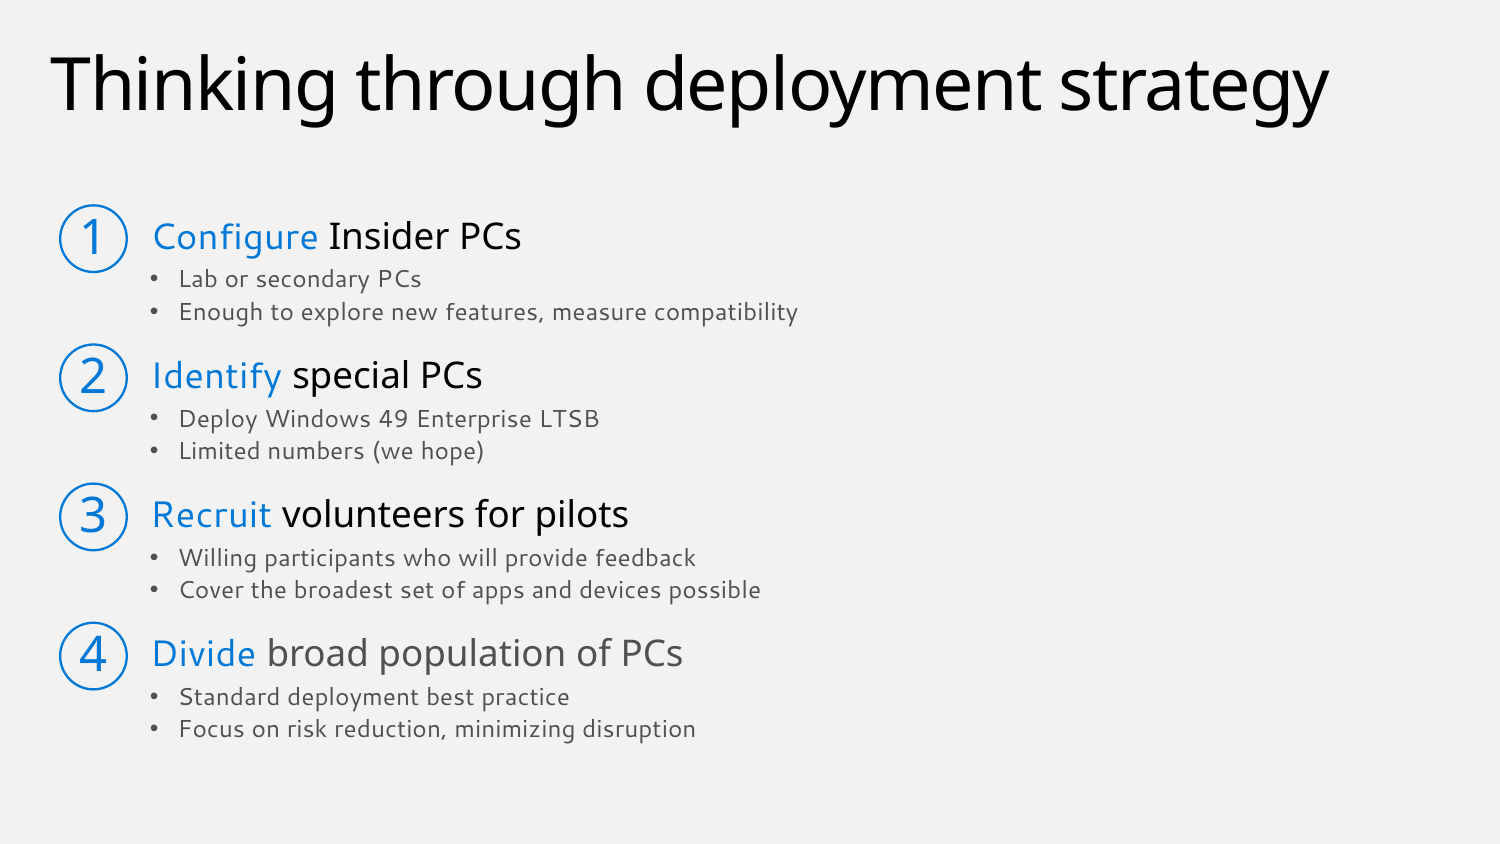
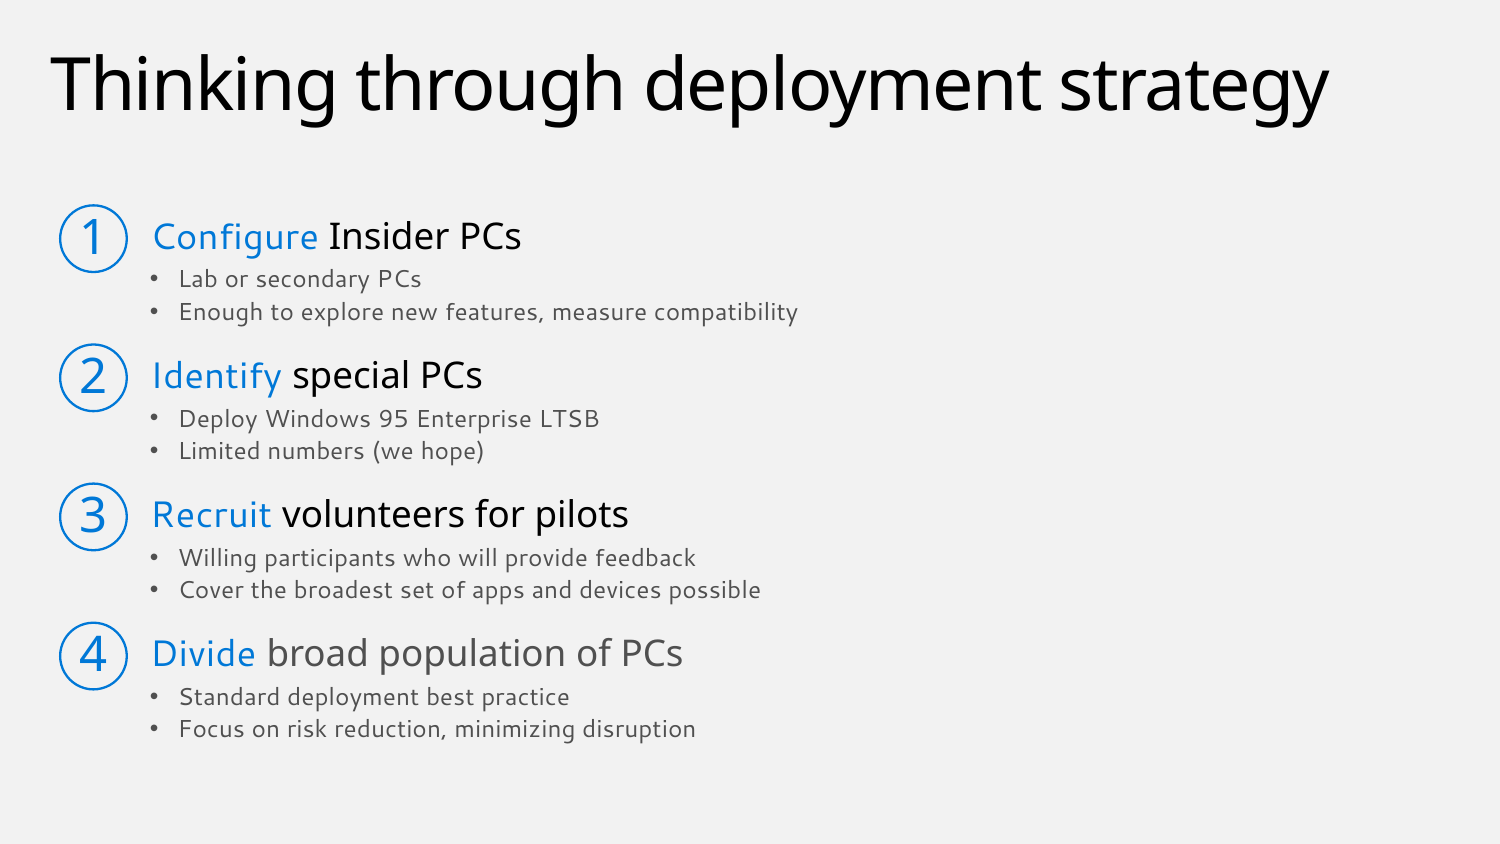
49: 49 -> 95
